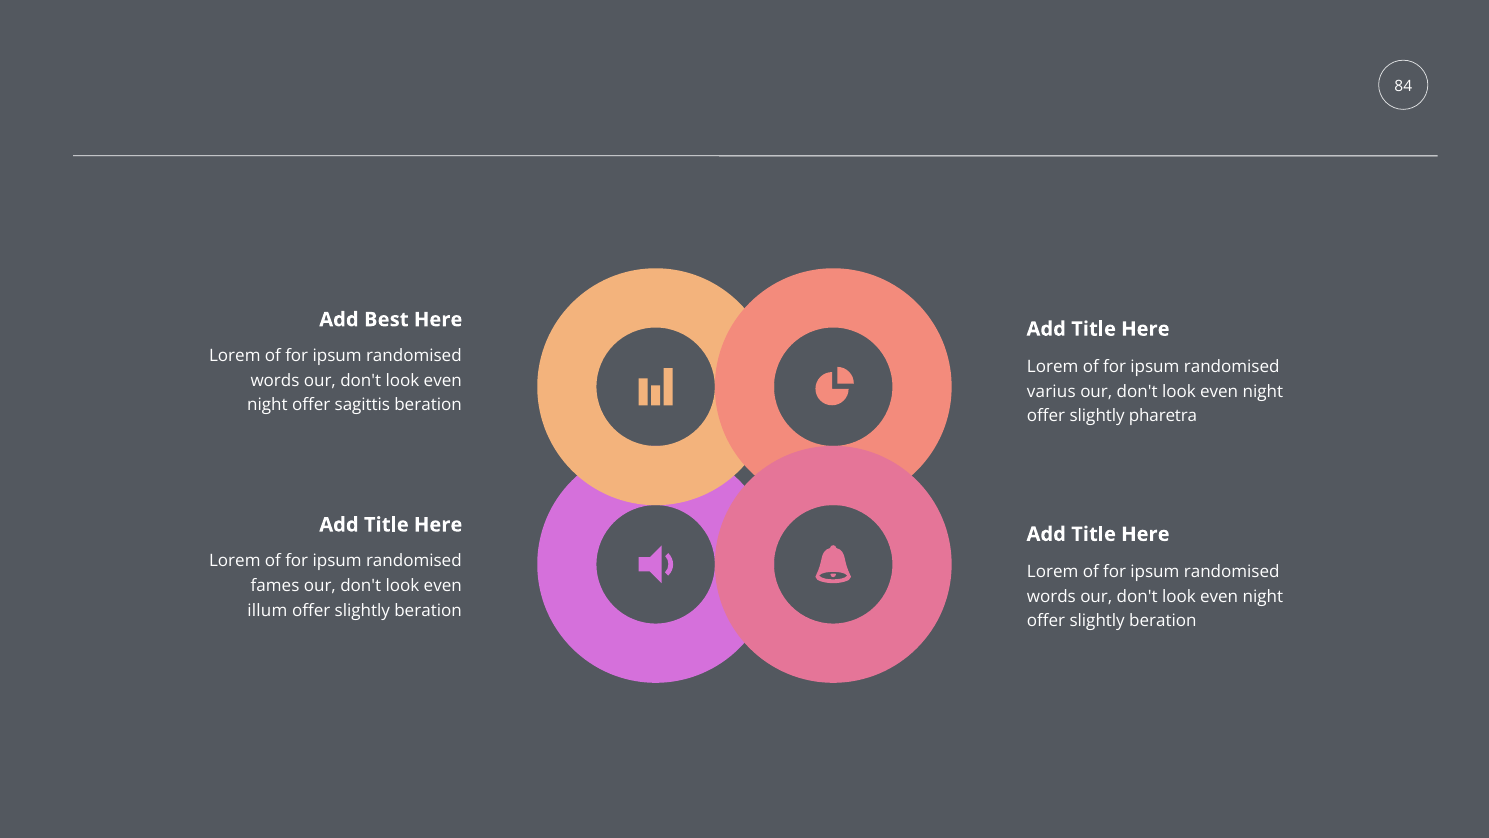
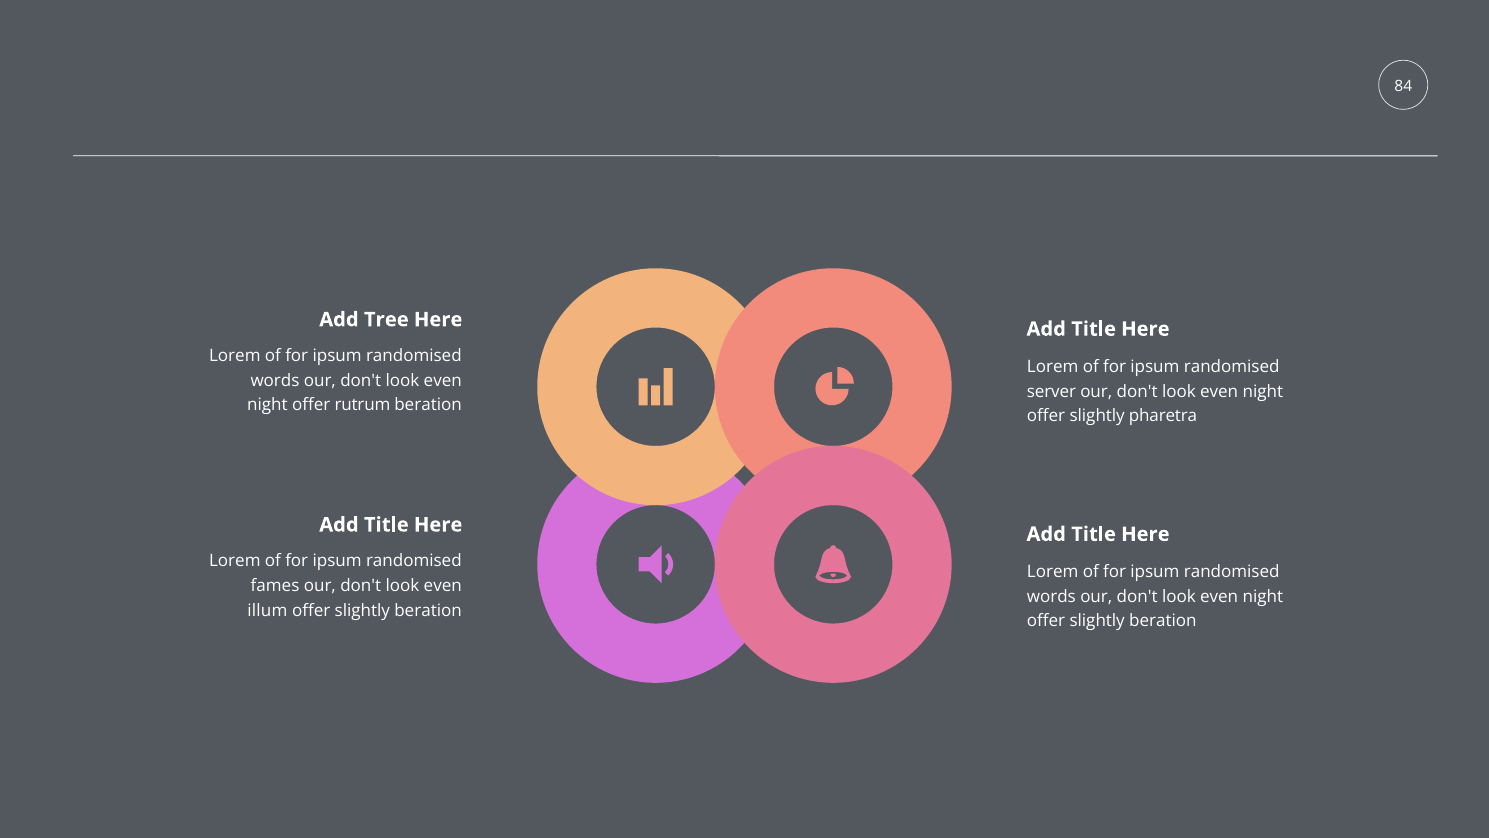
Best: Best -> Tree
varius: varius -> server
sagittis: sagittis -> rutrum
